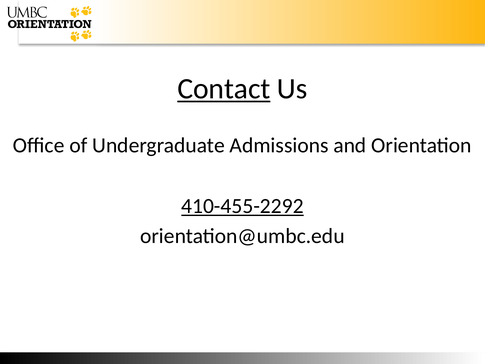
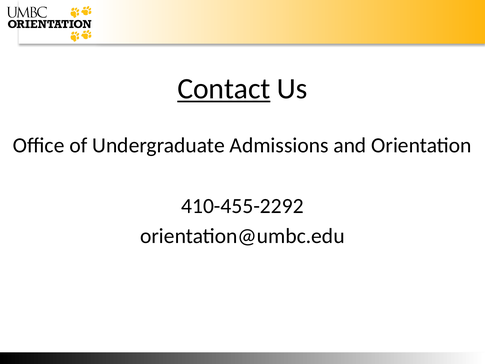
410-455-2292 underline: present -> none
